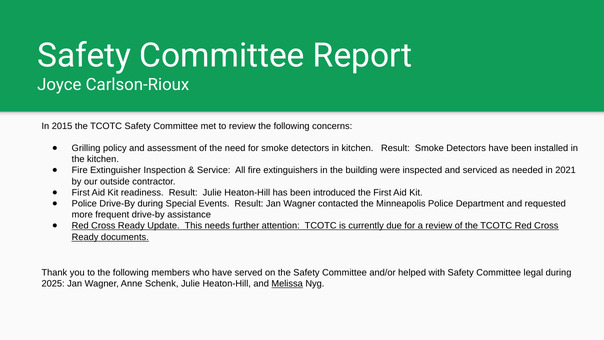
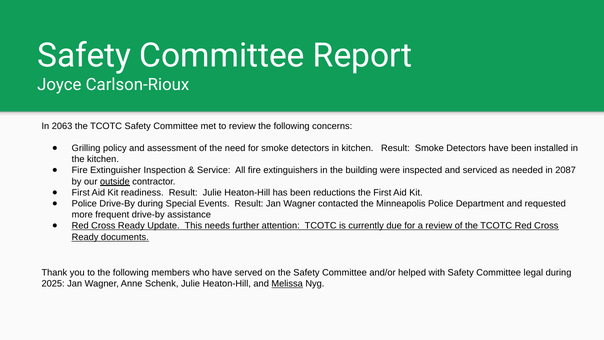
2015: 2015 -> 2063
2021: 2021 -> 2087
outside underline: none -> present
introduced: introduced -> reductions
